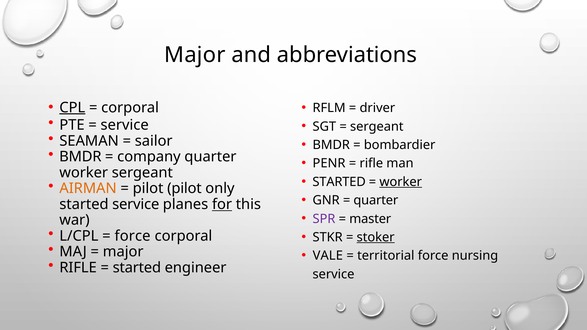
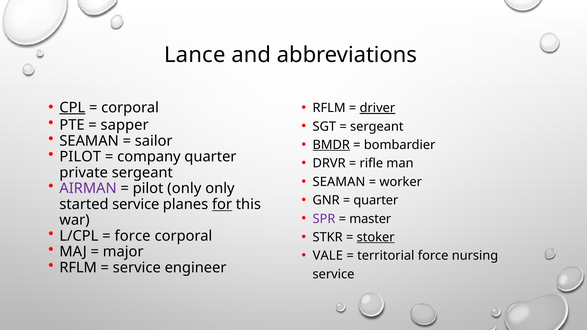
Major at (195, 55): Major -> Lance
driver underline: none -> present
service at (125, 125): service -> sapper
BMDR at (331, 145) underline: none -> present
BMDR at (80, 157): BMDR -> PILOT
PENR: PENR -> DRVR
worker at (84, 173): worker -> private
STARTED at (339, 182): STARTED -> SEAMAN
worker at (401, 182) underline: present -> none
AIRMAN colour: orange -> purple
pilot pilot: pilot -> only
RIFLE at (78, 268): RIFLE -> RFLM
started at (137, 268): started -> service
